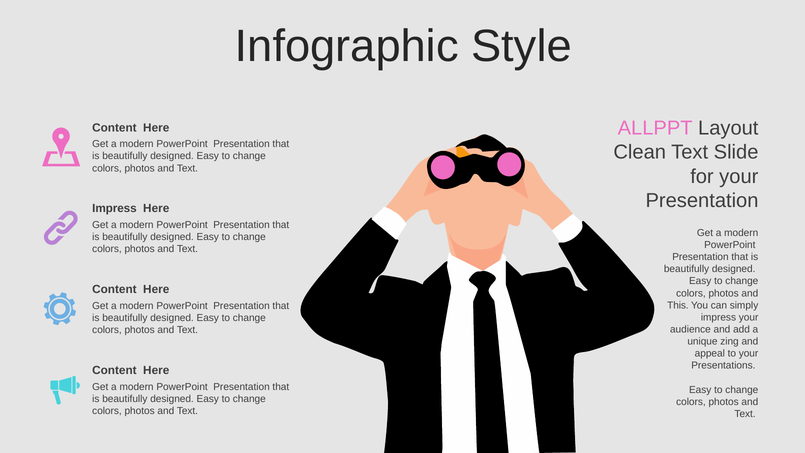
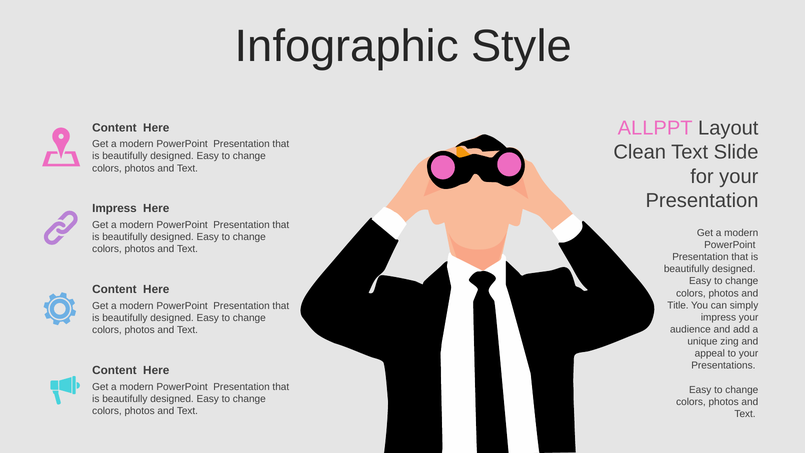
This: This -> Title
